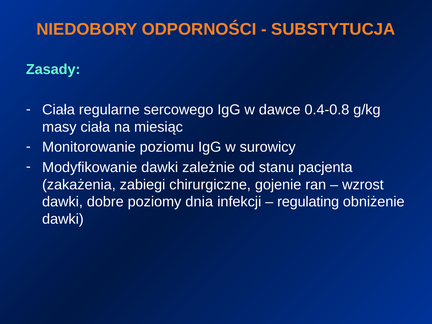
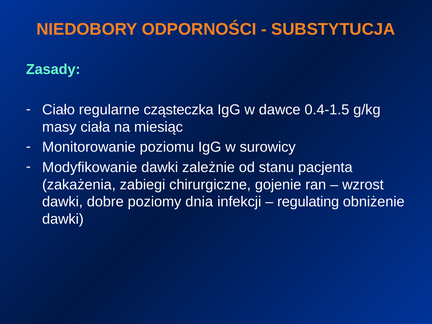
Ciała at (59, 110): Ciała -> Ciało
sercowego: sercowego -> cząsteczka
0.4-0.8: 0.4-0.8 -> 0.4-1.5
